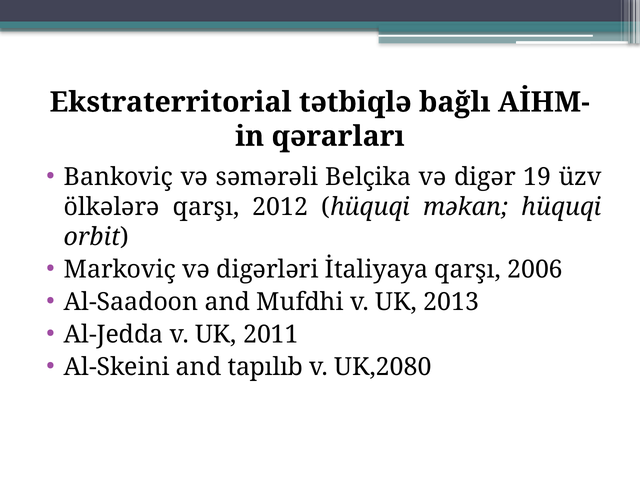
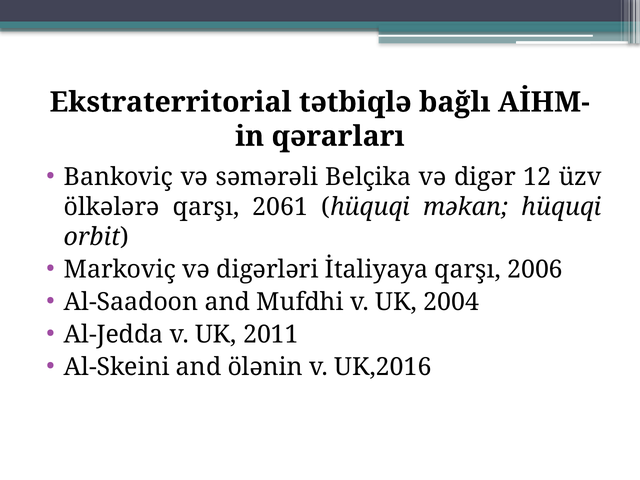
19: 19 -> 12
2012: 2012 -> 2061
2013: 2013 -> 2004
tapılıb: tapılıb -> ölənin
UK,2080: UK,2080 -> UK,2016
